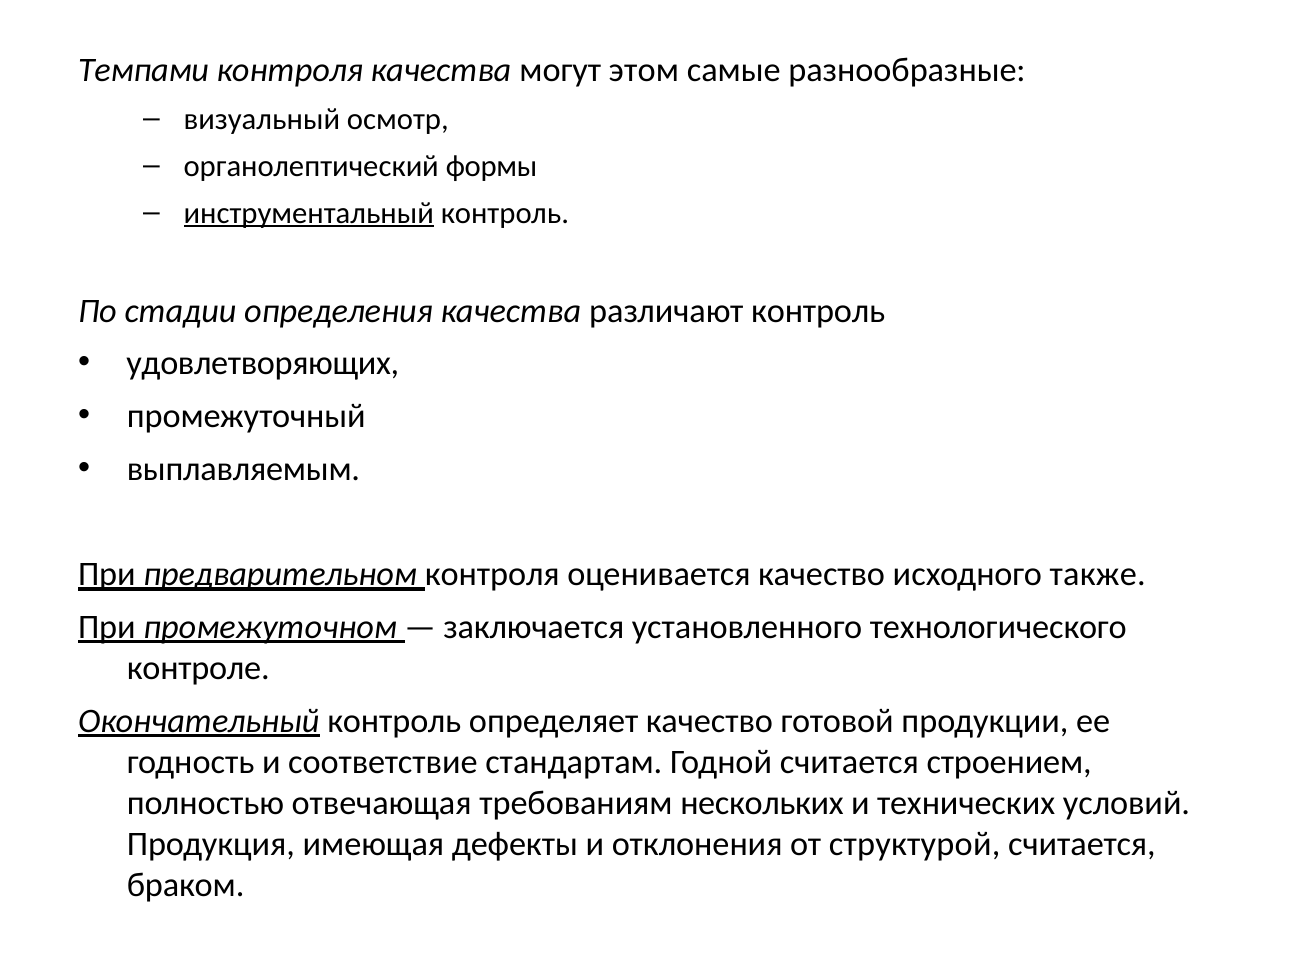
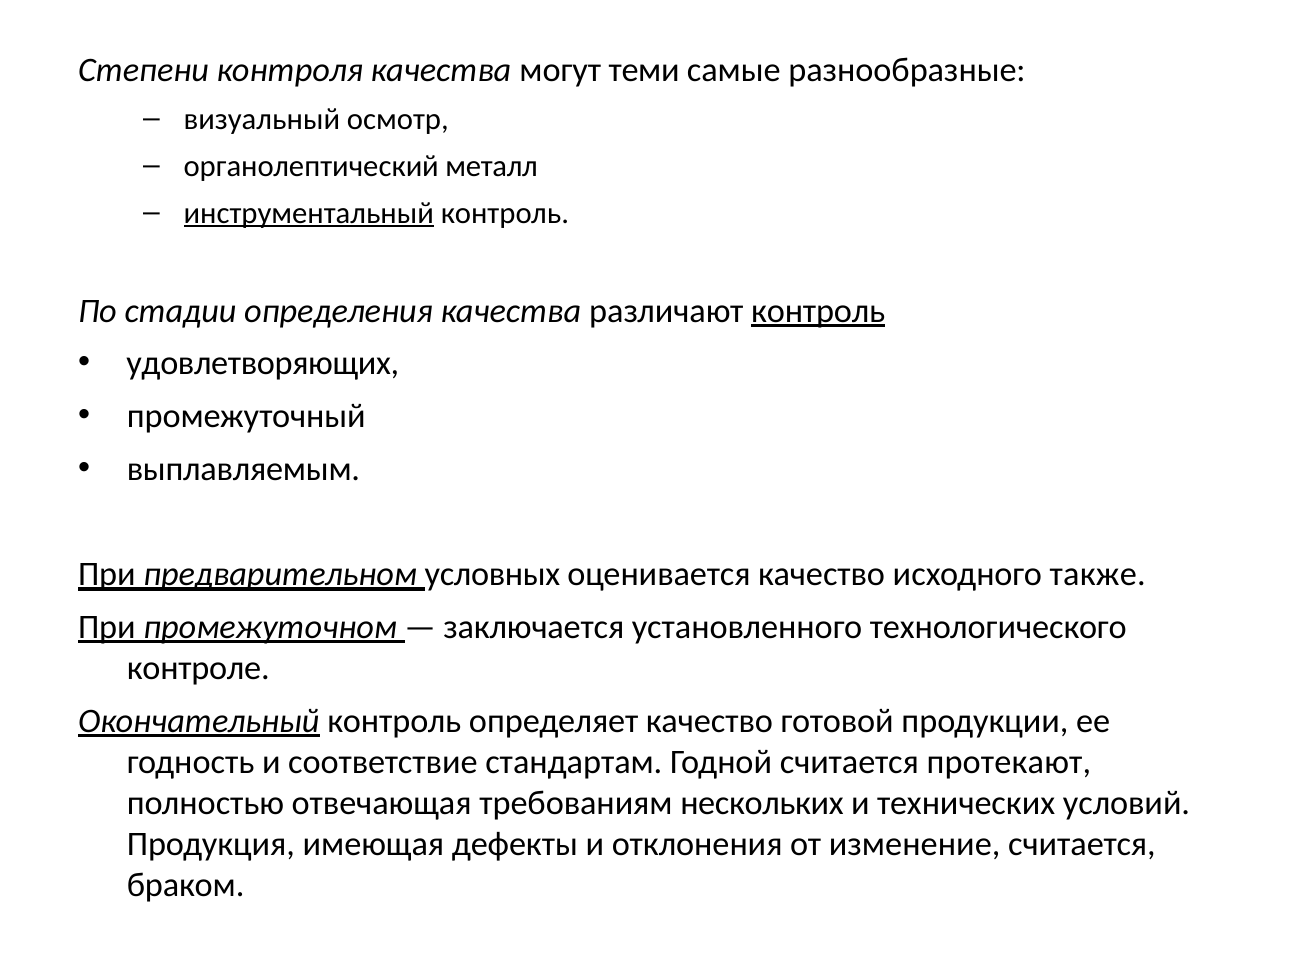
Темпами: Темпами -> Степени
этом: этом -> теми
формы: формы -> металл
контроль at (818, 311) underline: none -> present
предварительном контроля: контроля -> условных
строением: строением -> протекают
структурой: структурой -> изменение
